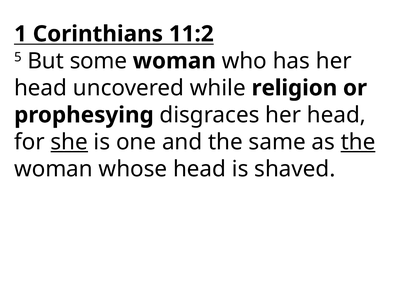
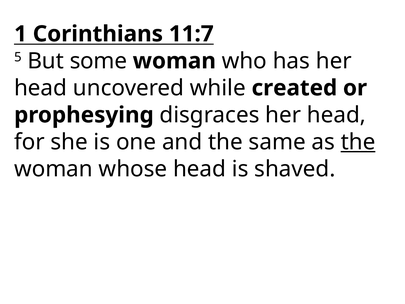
11:2: 11:2 -> 11:7
religion: religion -> created
she underline: present -> none
